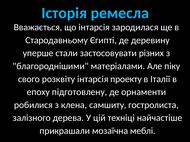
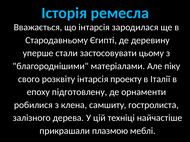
різних: різних -> цьому
мозаїчна: мозаїчна -> плазмою
